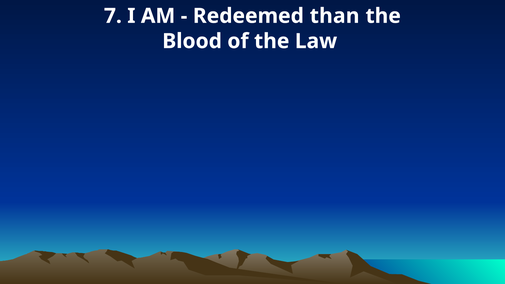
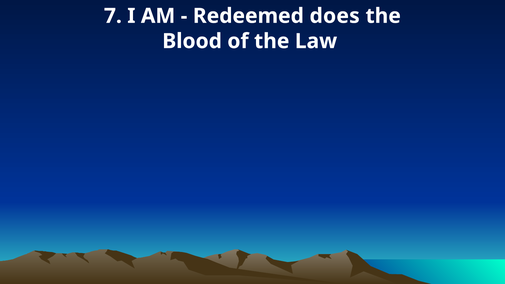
than: than -> does
